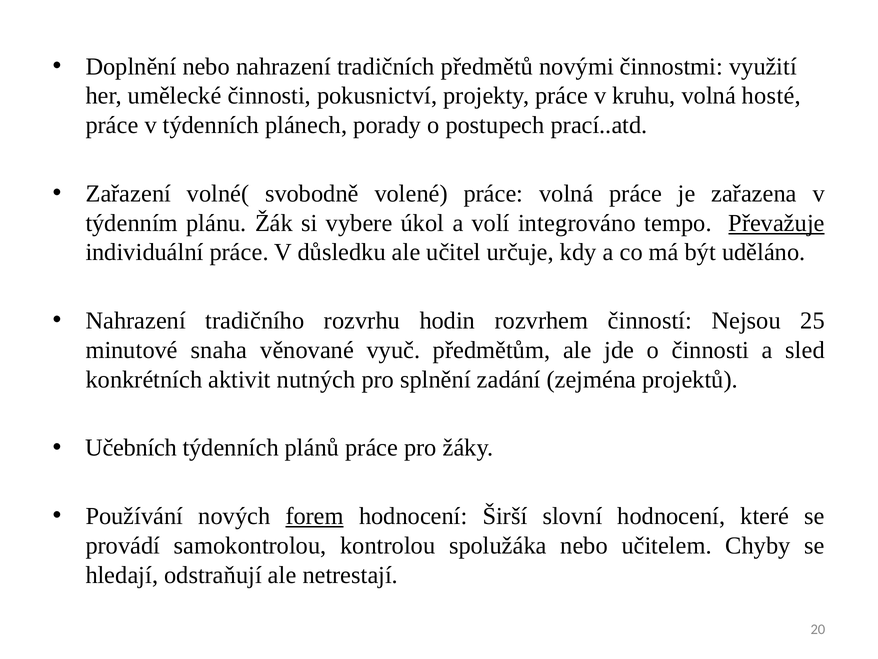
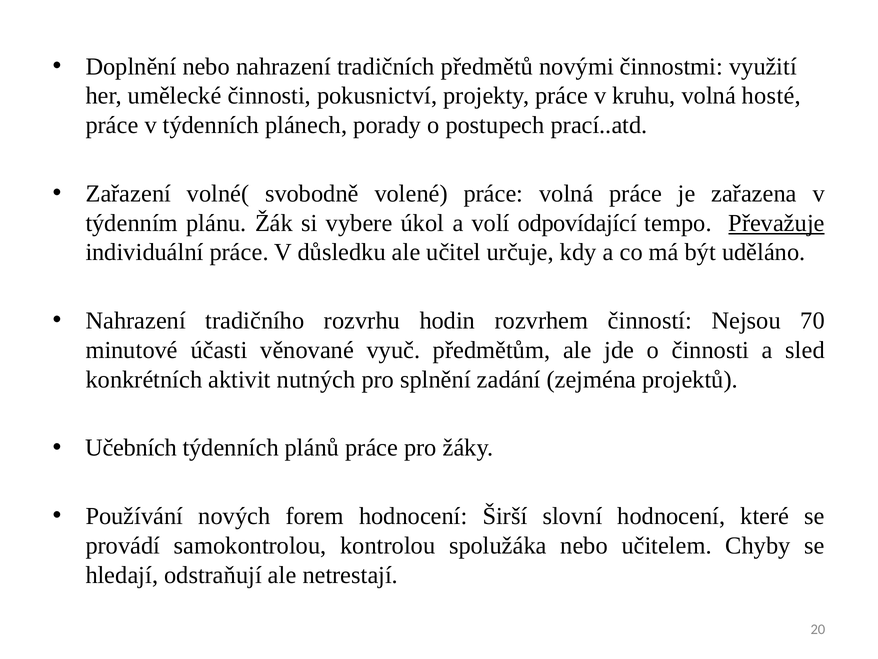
integrováno: integrováno -> odpovídající
25: 25 -> 70
snaha: snaha -> účasti
forem underline: present -> none
